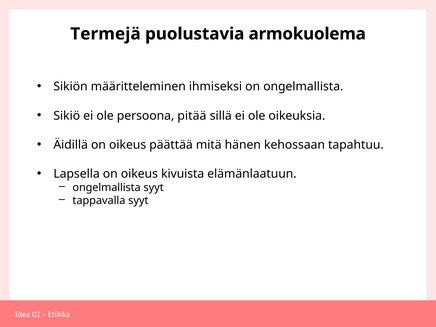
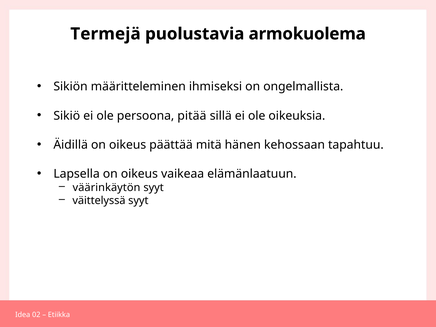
kivuista: kivuista -> vaikeaa
ongelmallista at (107, 188): ongelmallista -> väärinkäytön
tappavalla: tappavalla -> väittelyssä
